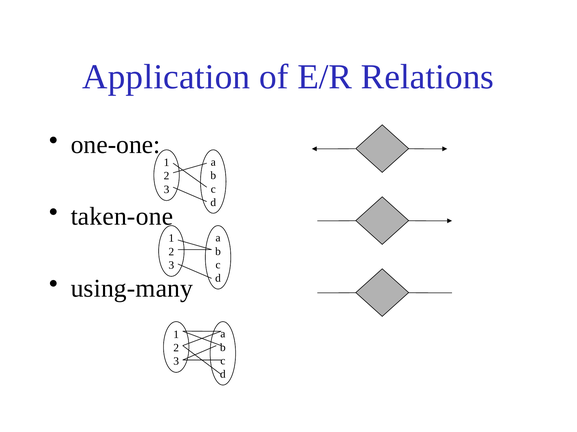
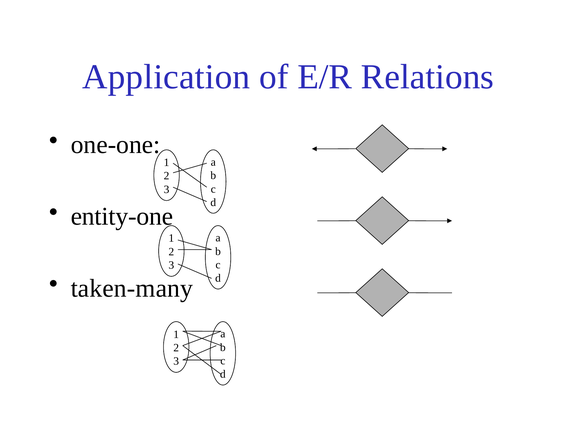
taken-one: taken-one -> entity-one
using-many: using-many -> taken-many
